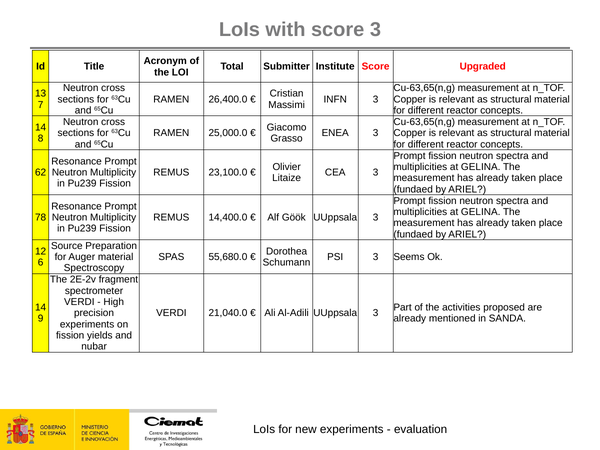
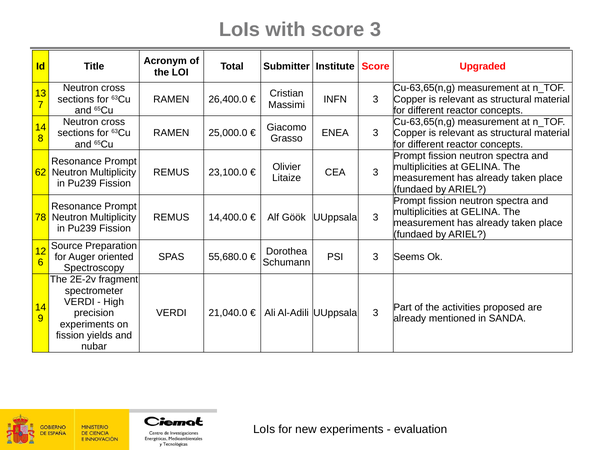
Auger material: material -> oriented
